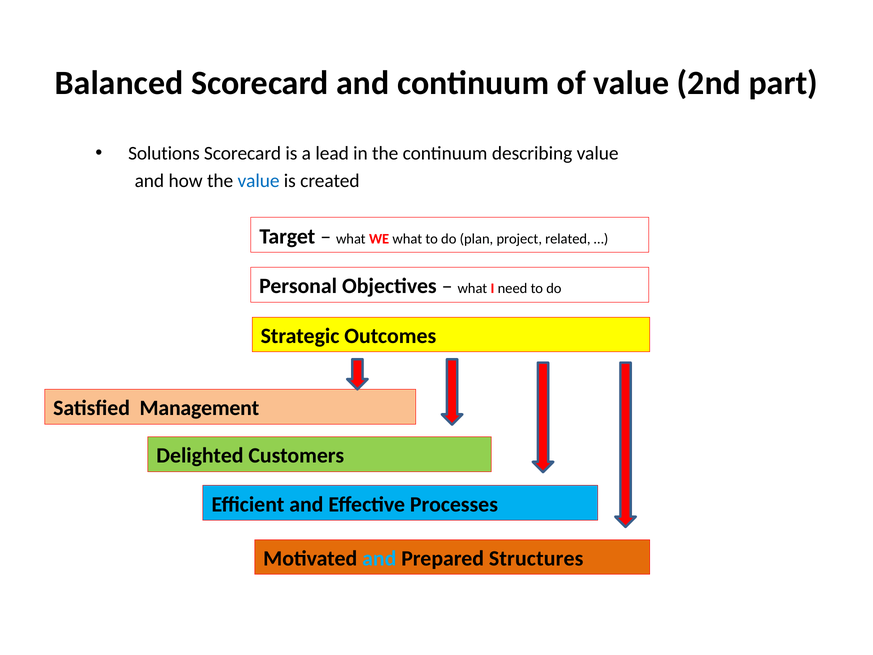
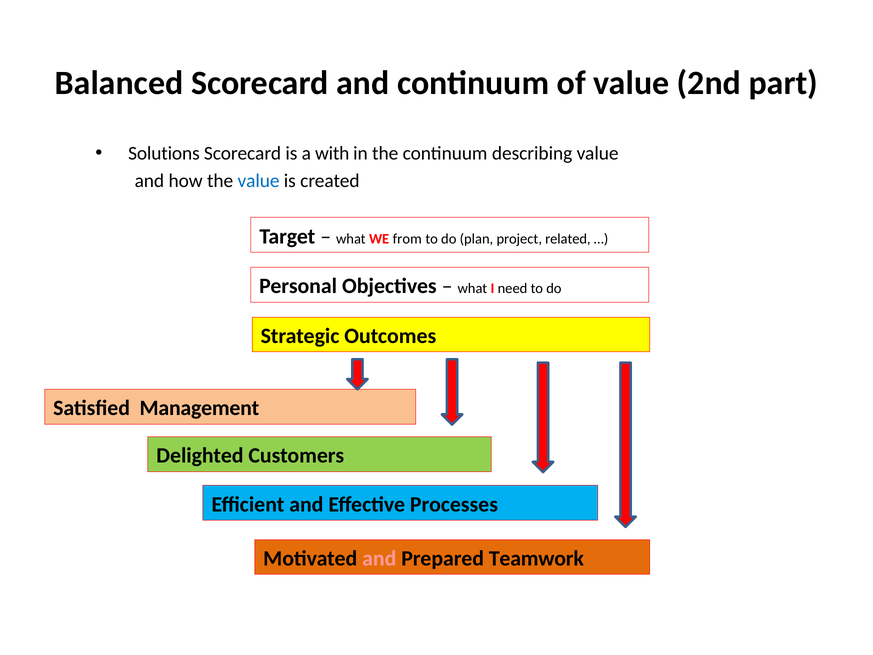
lead: lead -> with
WE what: what -> from
and at (379, 558) colour: light blue -> pink
Structures: Structures -> Teamwork
